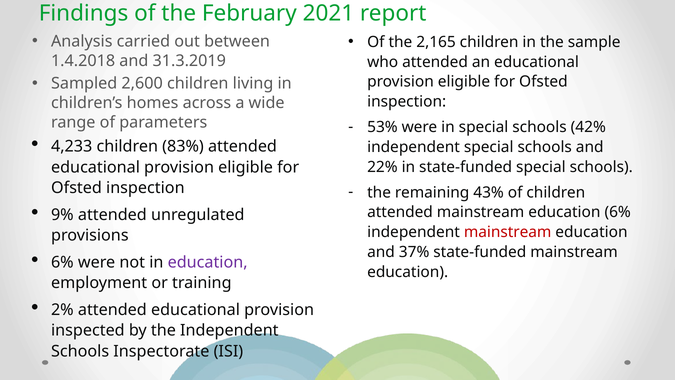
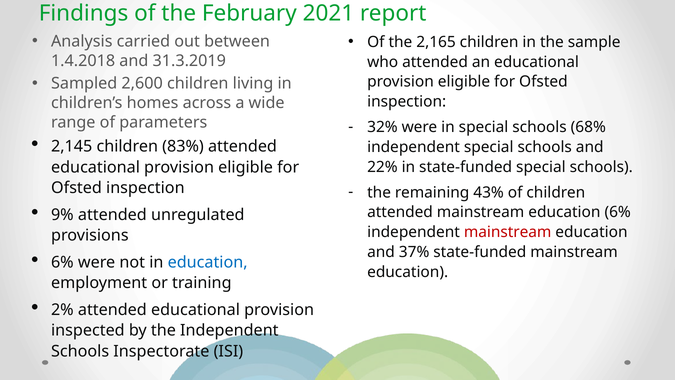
53%: 53% -> 32%
42%: 42% -> 68%
4,233: 4,233 -> 2,145
education at (208, 262) colour: purple -> blue
